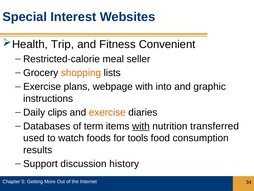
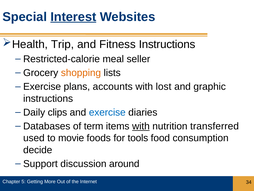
Interest underline: none -> present
Fitness Convenient: Convenient -> Instructions
webpage: webpage -> accounts
into: into -> lost
exercise at (107, 112) colour: orange -> blue
watch: watch -> movie
results: results -> decide
history: history -> around
